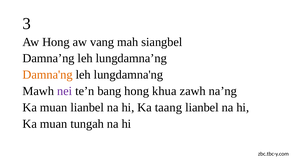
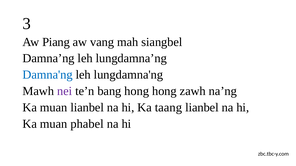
Aw Hong: Hong -> Piang
Damna'ng colour: orange -> blue
hong khua: khua -> hong
tungah: tungah -> phabel
